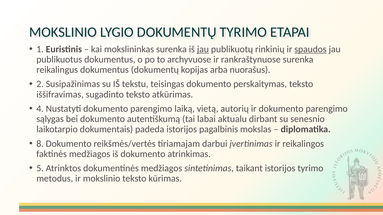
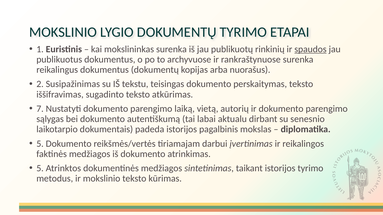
jau at (203, 49) underline: present -> none
4: 4 -> 7
8 at (40, 144): 8 -> 5
